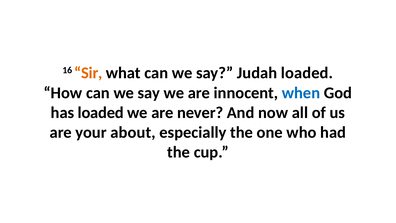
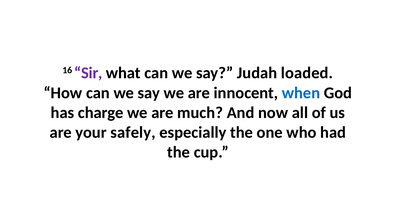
Sir colour: orange -> purple
has loaded: loaded -> charge
never: never -> much
about: about -> safely
